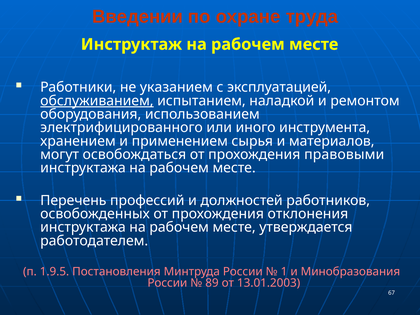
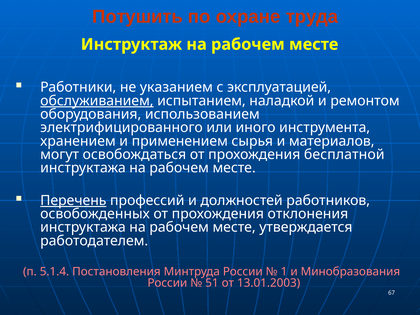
Введении: Введении -> Потушить
правовыми: правовыми -> бесплатной
Перечень underline: none -> present
1.9.5: 1.9.5 -> 5.1.4
89: 89 -> 51
